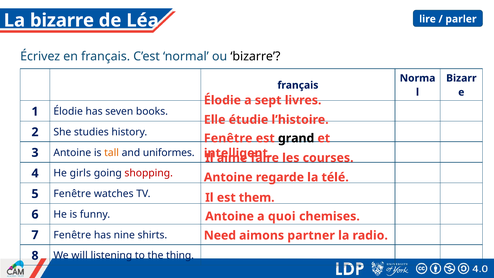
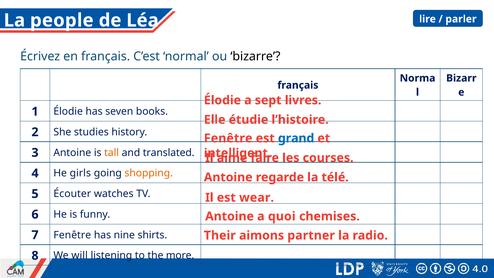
La bizarre: bizarre -> people
grand colour: black -> blue
uniformes: uniformes -> translated
shopping colour: red -> orange
5 Fenêtre: Fenêtre -> Écouter
them: them -> wear
Need: Need -> Their
thing: thing -> more
